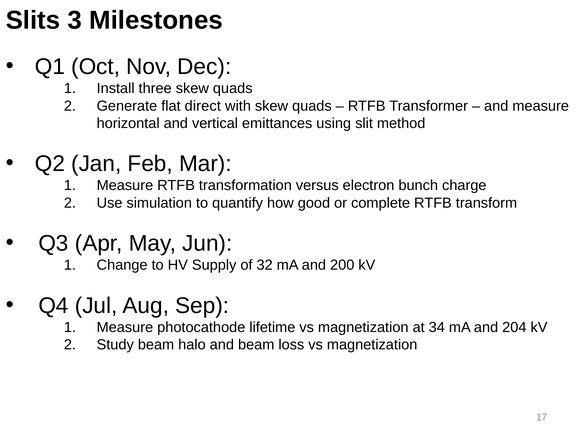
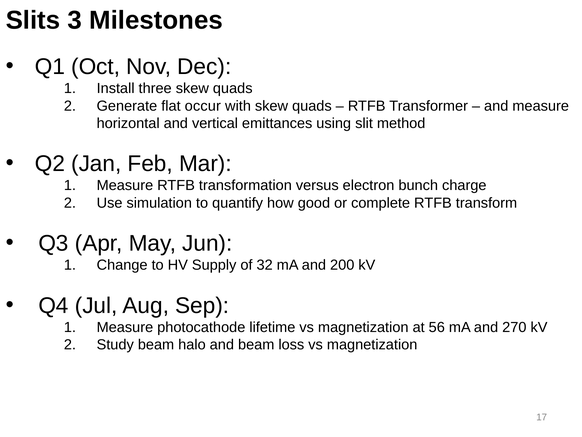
direct: direct -> occur
34: 34 -> 56
204: 204 -> 270
